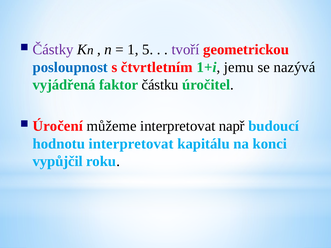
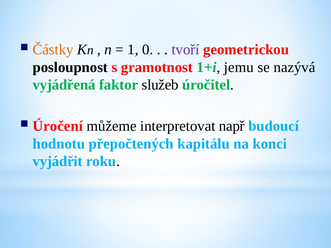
Částky colour: purple -> orange
5: 5 -> 0
posloupnost colour: blue -> black
čtvrtletním: čtvrtletním -> gramotnost
částku: částku -> služeb
hodnotu interpretovat: interpretovat -> přepočtených
vypůjčil: vypůjčil -> vyjádřit
